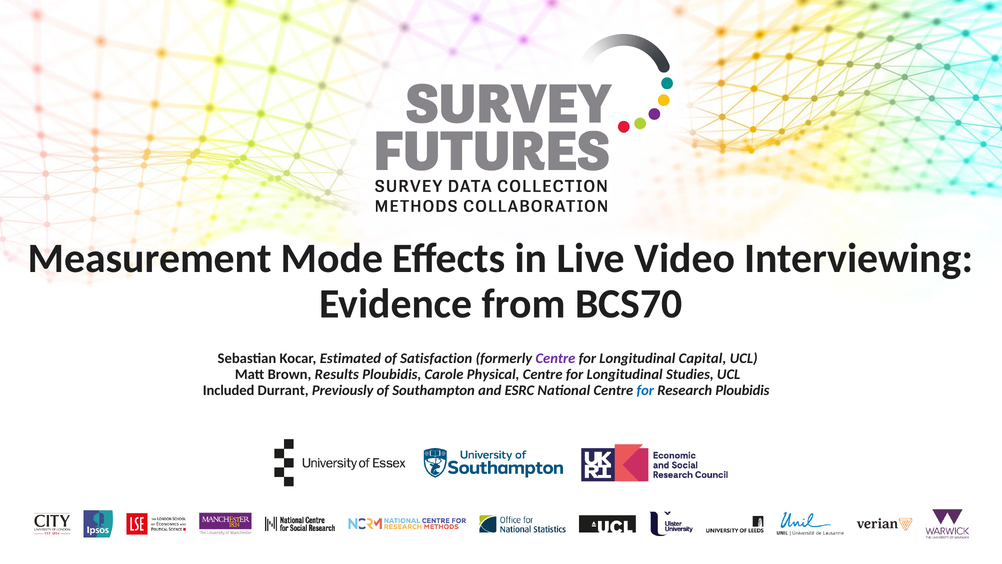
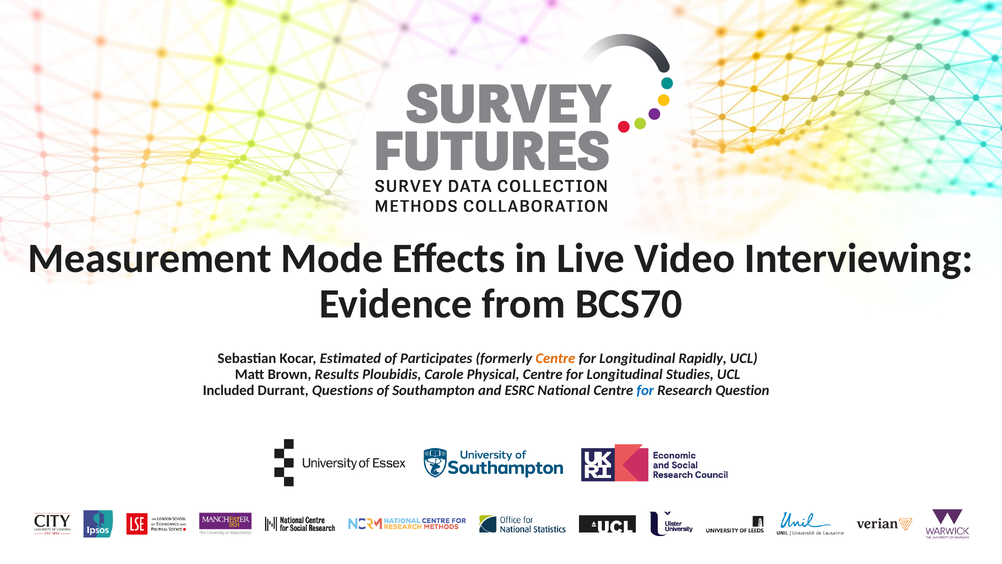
Satisfaction: Satisfaction -> Participates
Centre at (555, 358) colour: purple -> orange
Capital: Capital -> Rapidly
Previously: Previously -> Questions
Research Ploubidis: Ploubidis -> Question
